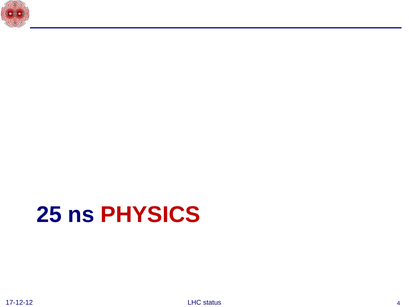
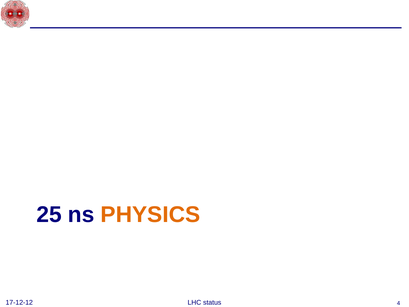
PHYSICS colour: red -> orange
